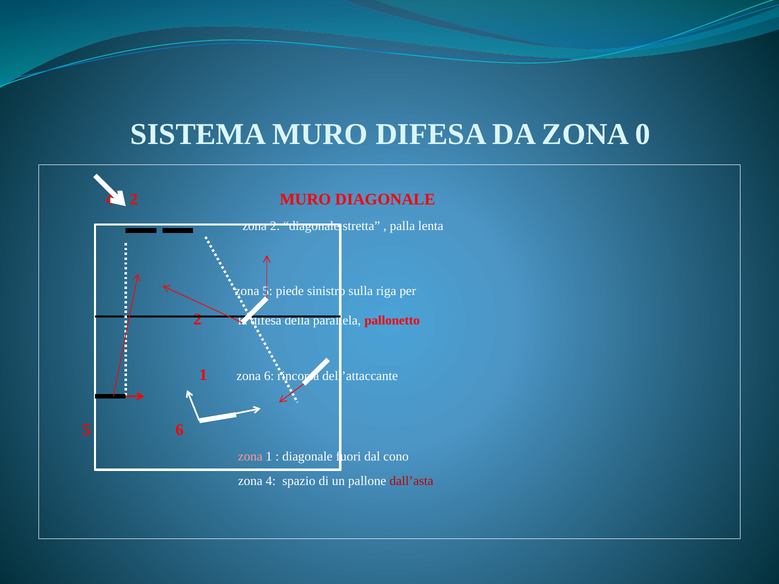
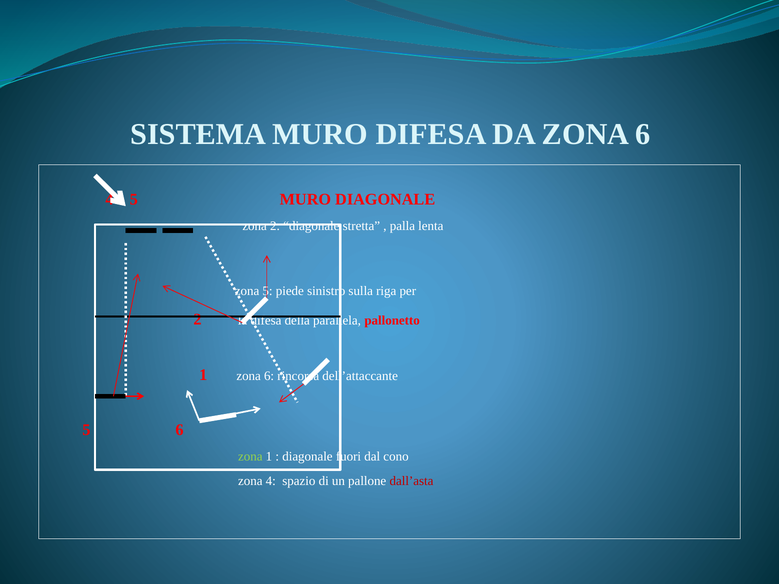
DA ZONA 0: 0 -> 6
2 at (134, 200): 2 -> 5
zona at (250, 456) colour: pink -> light green
